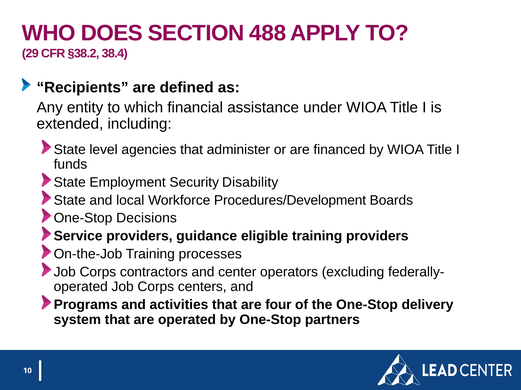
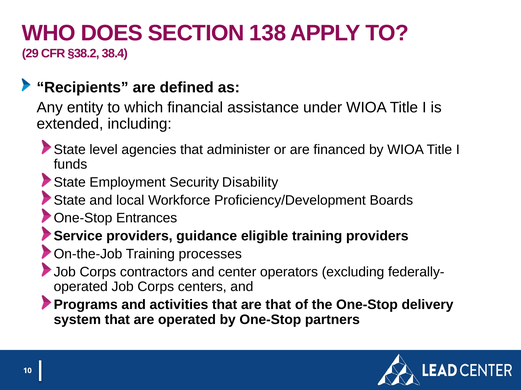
488: 488 -> 138
Procedures/Development: Procedures/Development -> Proficiency/Development
Decisions: Decisions -> Entrances
are four: four -> that
